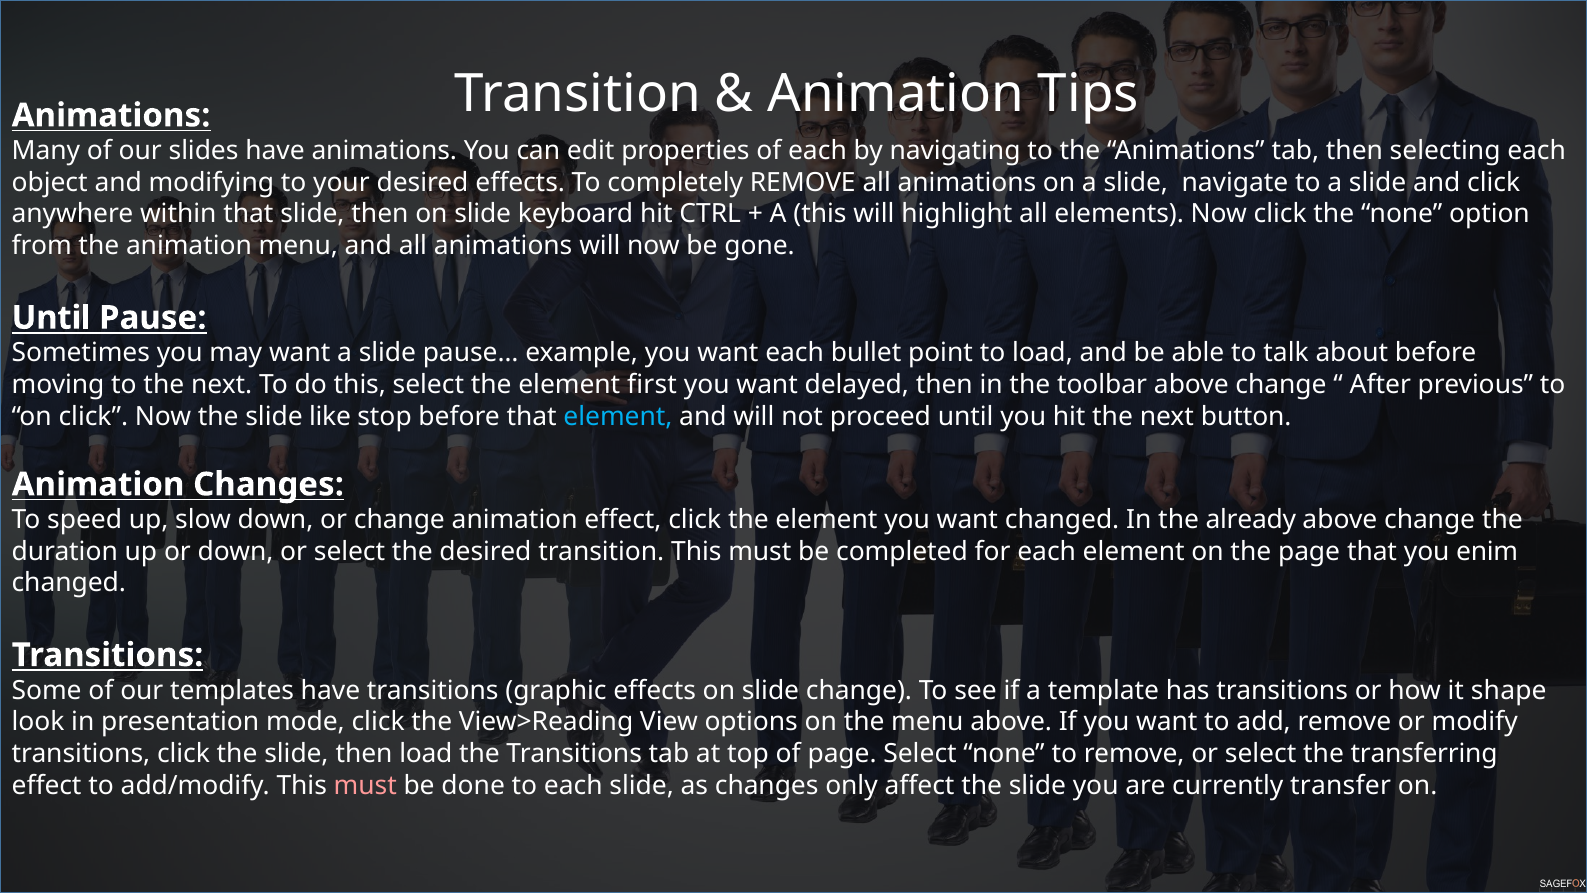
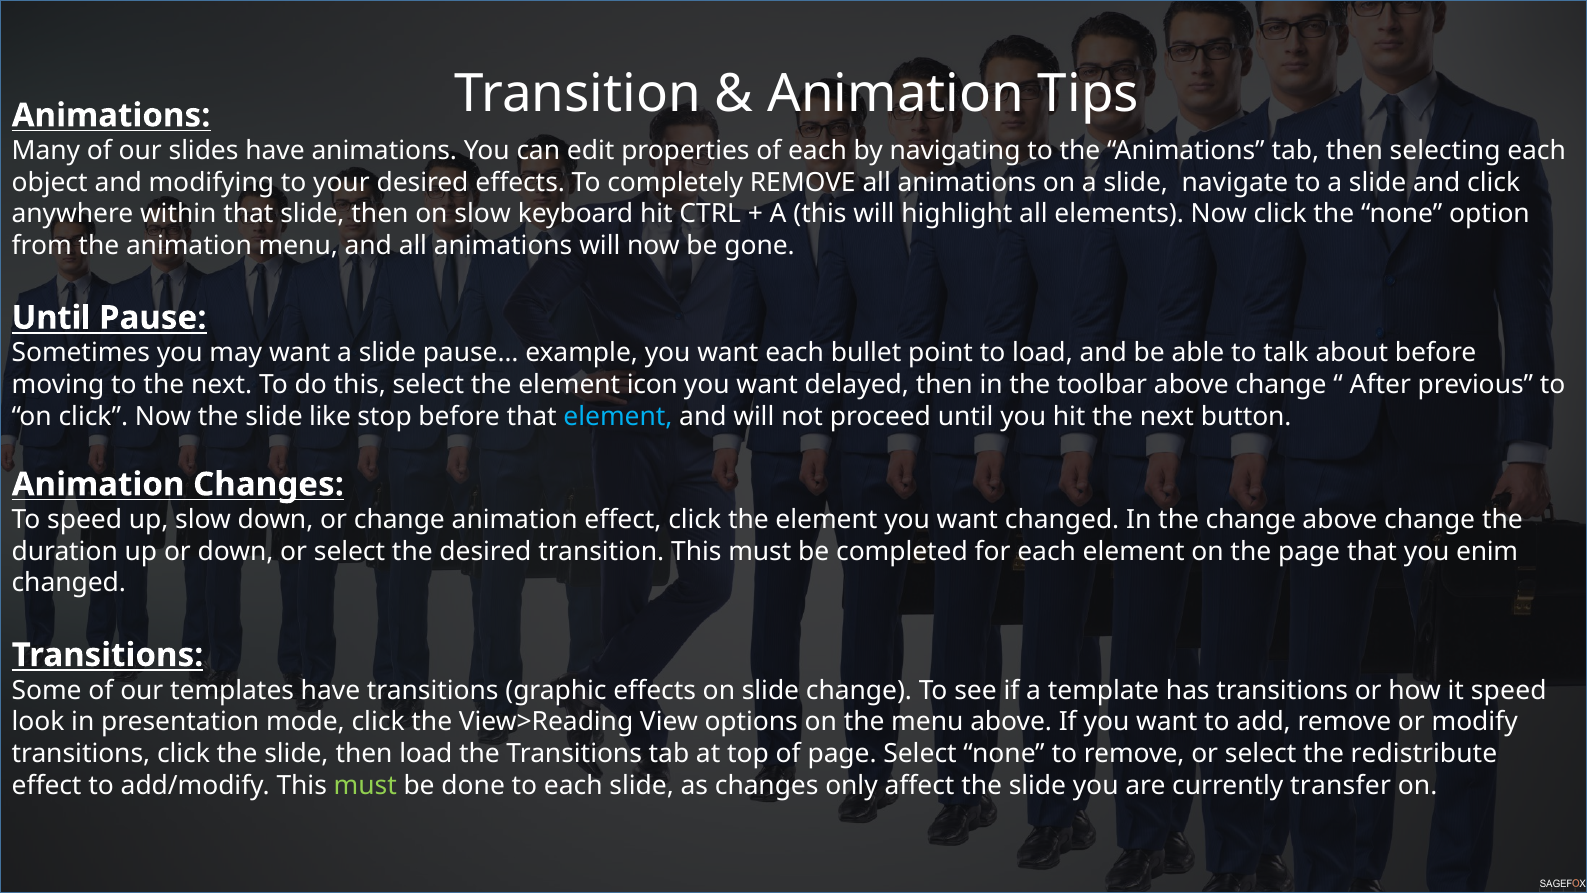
then on slide: slide -> slow
first: first -> icon
the already: already -> change
it shape: shape -> speed
transferring: transferring -> redistribute
must at (365, 785) colour: pink -> light green
